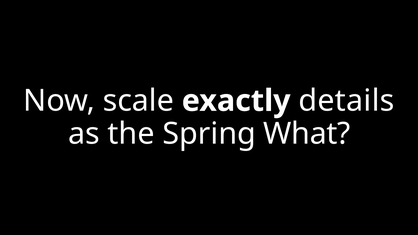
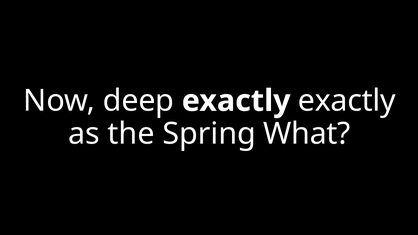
scale: scale -> deep
exactly details: details -> exactly
